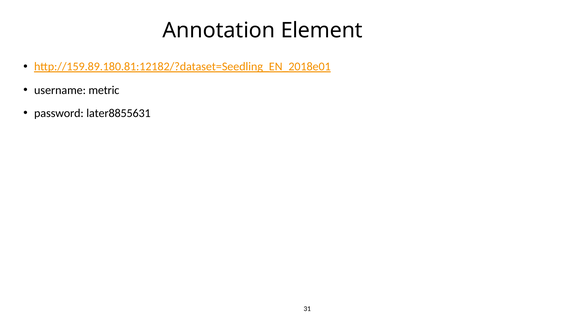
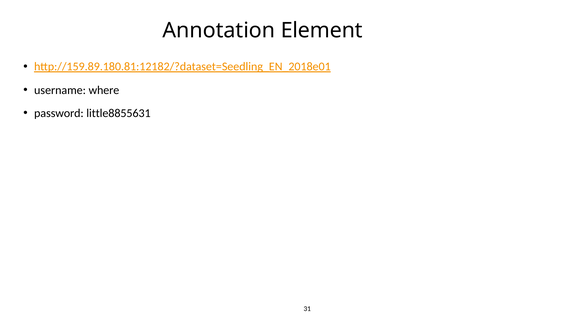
metric: metric -> where
later8855631: later8855631 -> little8855631
